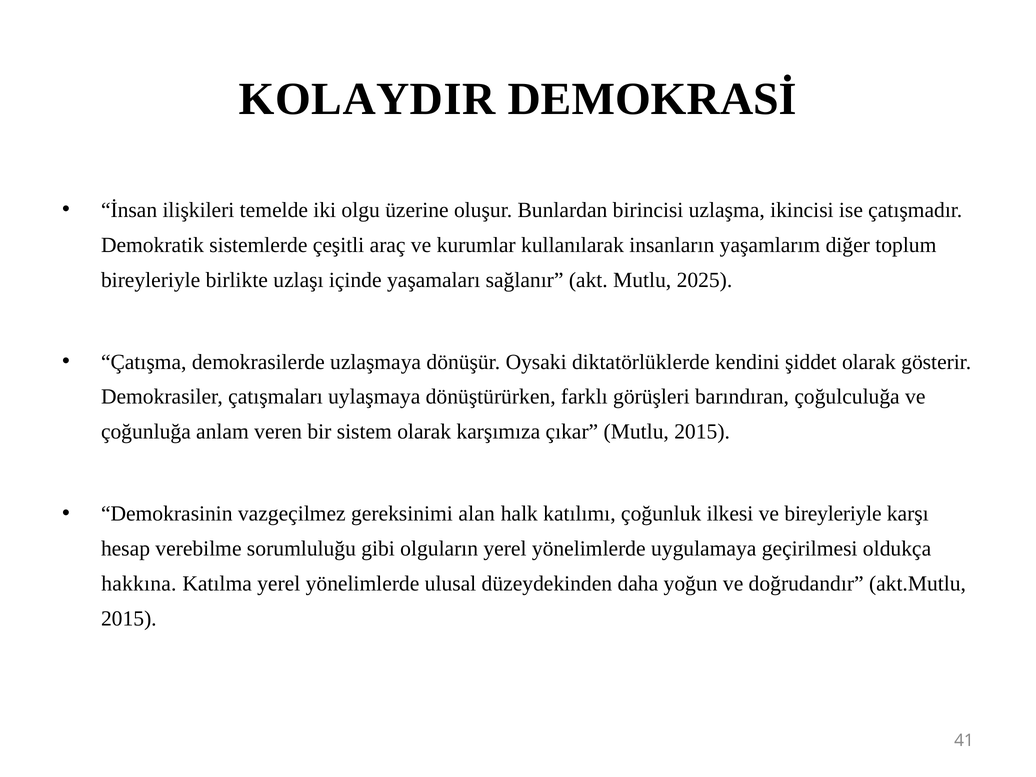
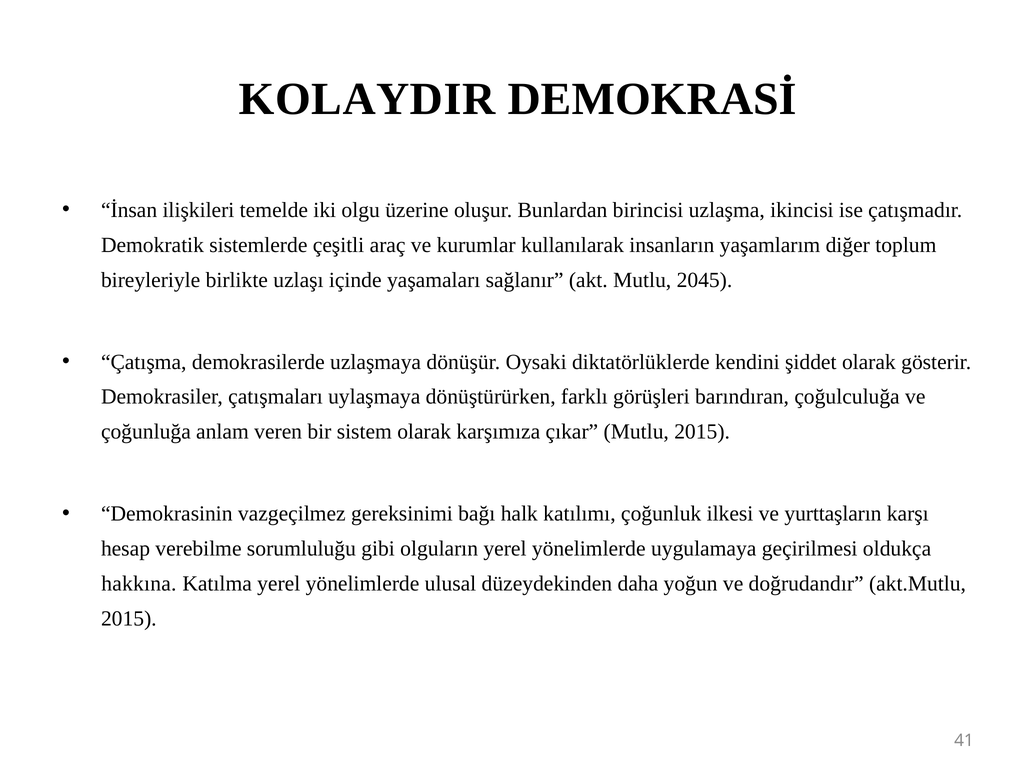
2025: 2025 -> 2045
alan: alan -> bağı
ve bireyleriyle: bireyleriyle -> yurttaşların
